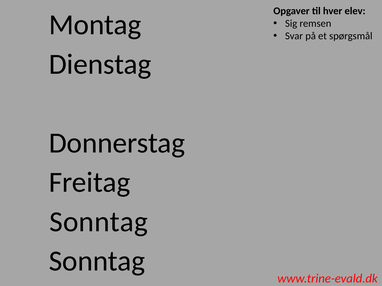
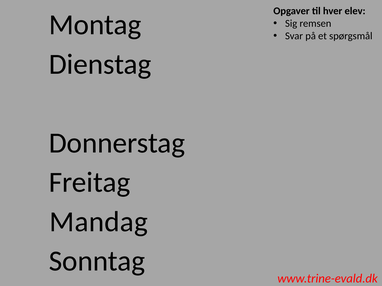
Sonntag at (99, 222): Sonntag -> Mandag
